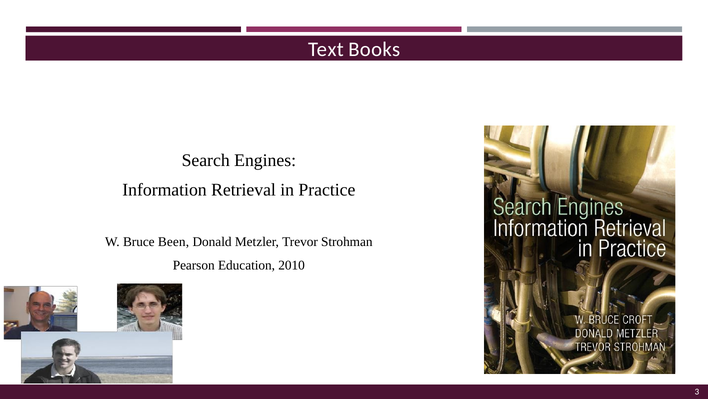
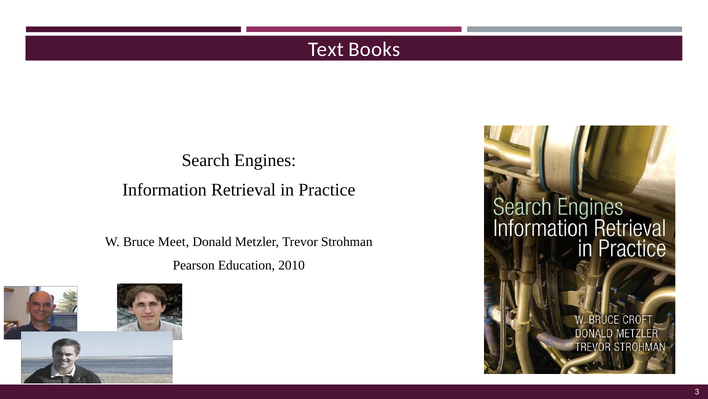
Been: Been -> Meet
